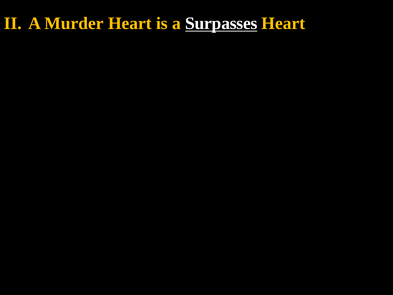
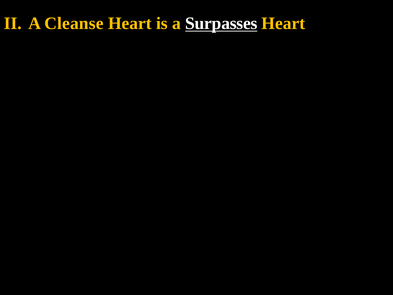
Murder: Murder -> Cleanse
